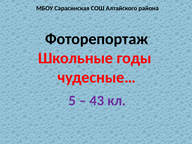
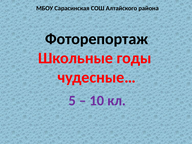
43: 43 -> 10
